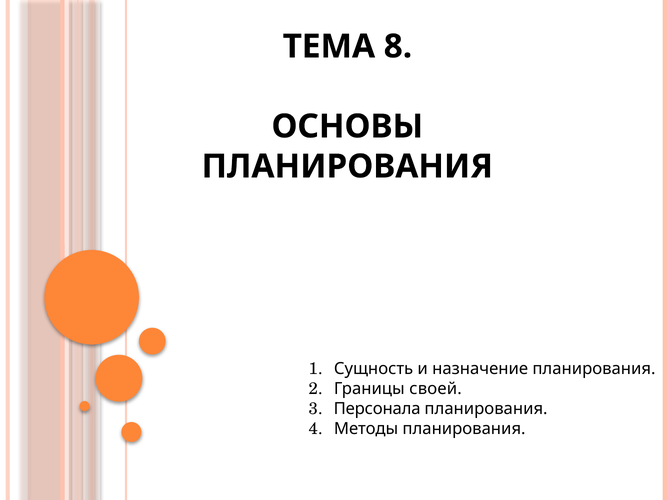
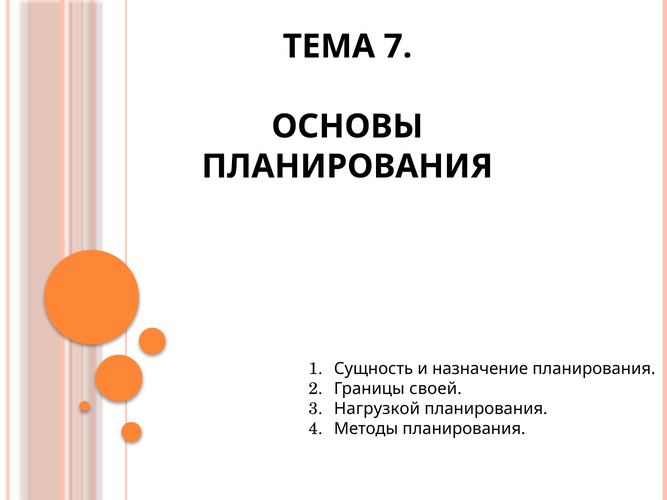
8: 8 -> 7
Персонала: Персонала -> Нагрузкой
